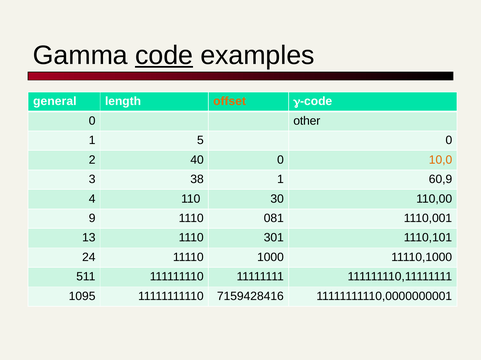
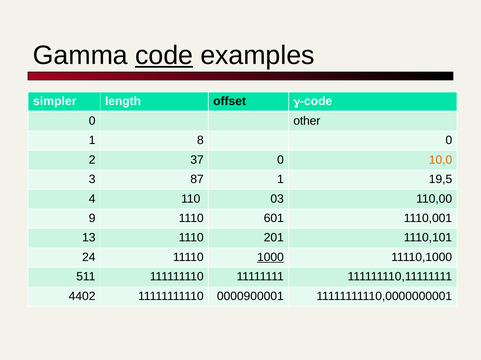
general: general -> simpler
offset colour: orange -> black
5: 5 -> 8
40: 40 -> 37
38: 38 -> 87
60,9: 60,9 -> 19,5
30: 30 -> 03
081: 081 -> 601
301: 301 -> 201
1000 underline: none -> present
1095: 1095 -> 4402
7159428416: 7159428416 -> 0000900001
